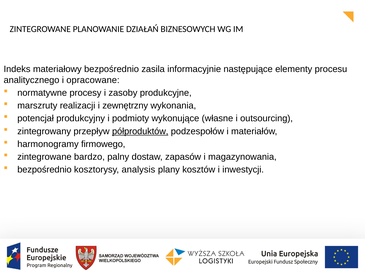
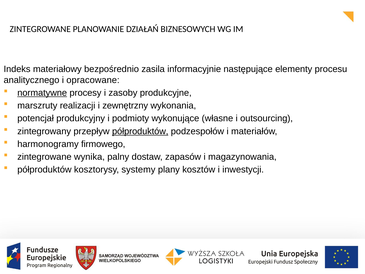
normatywne underline: none -> present
bardzo: bardzo -> wynika
bezpośrednio at (44, 169): bezpośrednio -> półproduktów
analysis: analysis -> systemy
